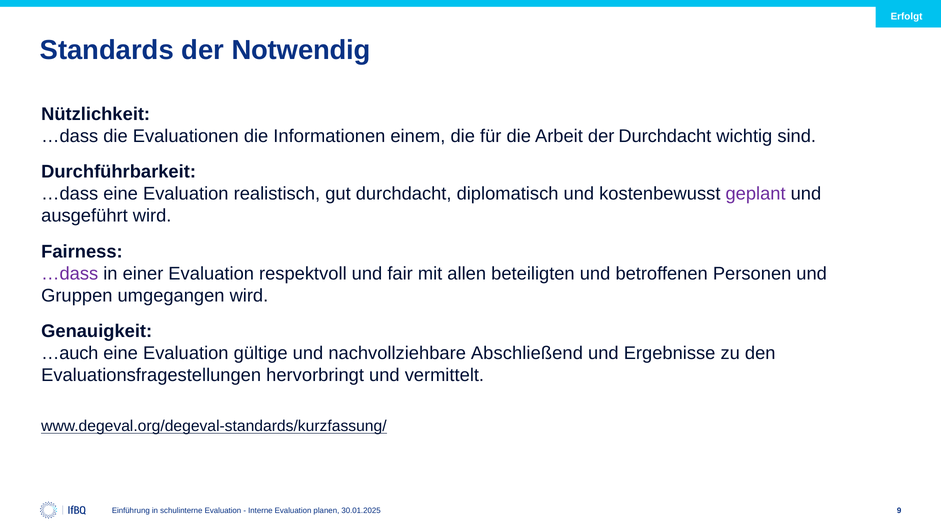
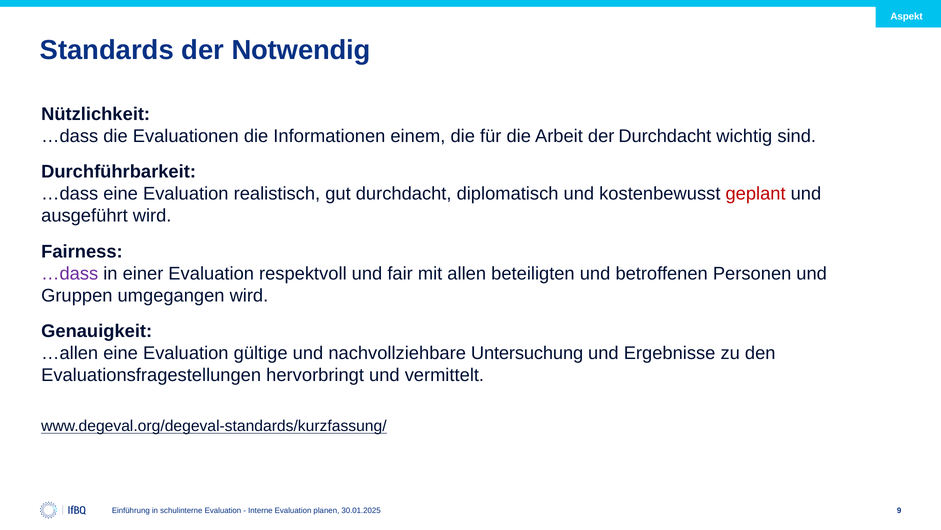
Erfolgt: Erfolgt -> Aspekt
geplant colour: purple -> red
…auch: …auch -> …allen
Abschließend: Abschließend -> Untersuchung
